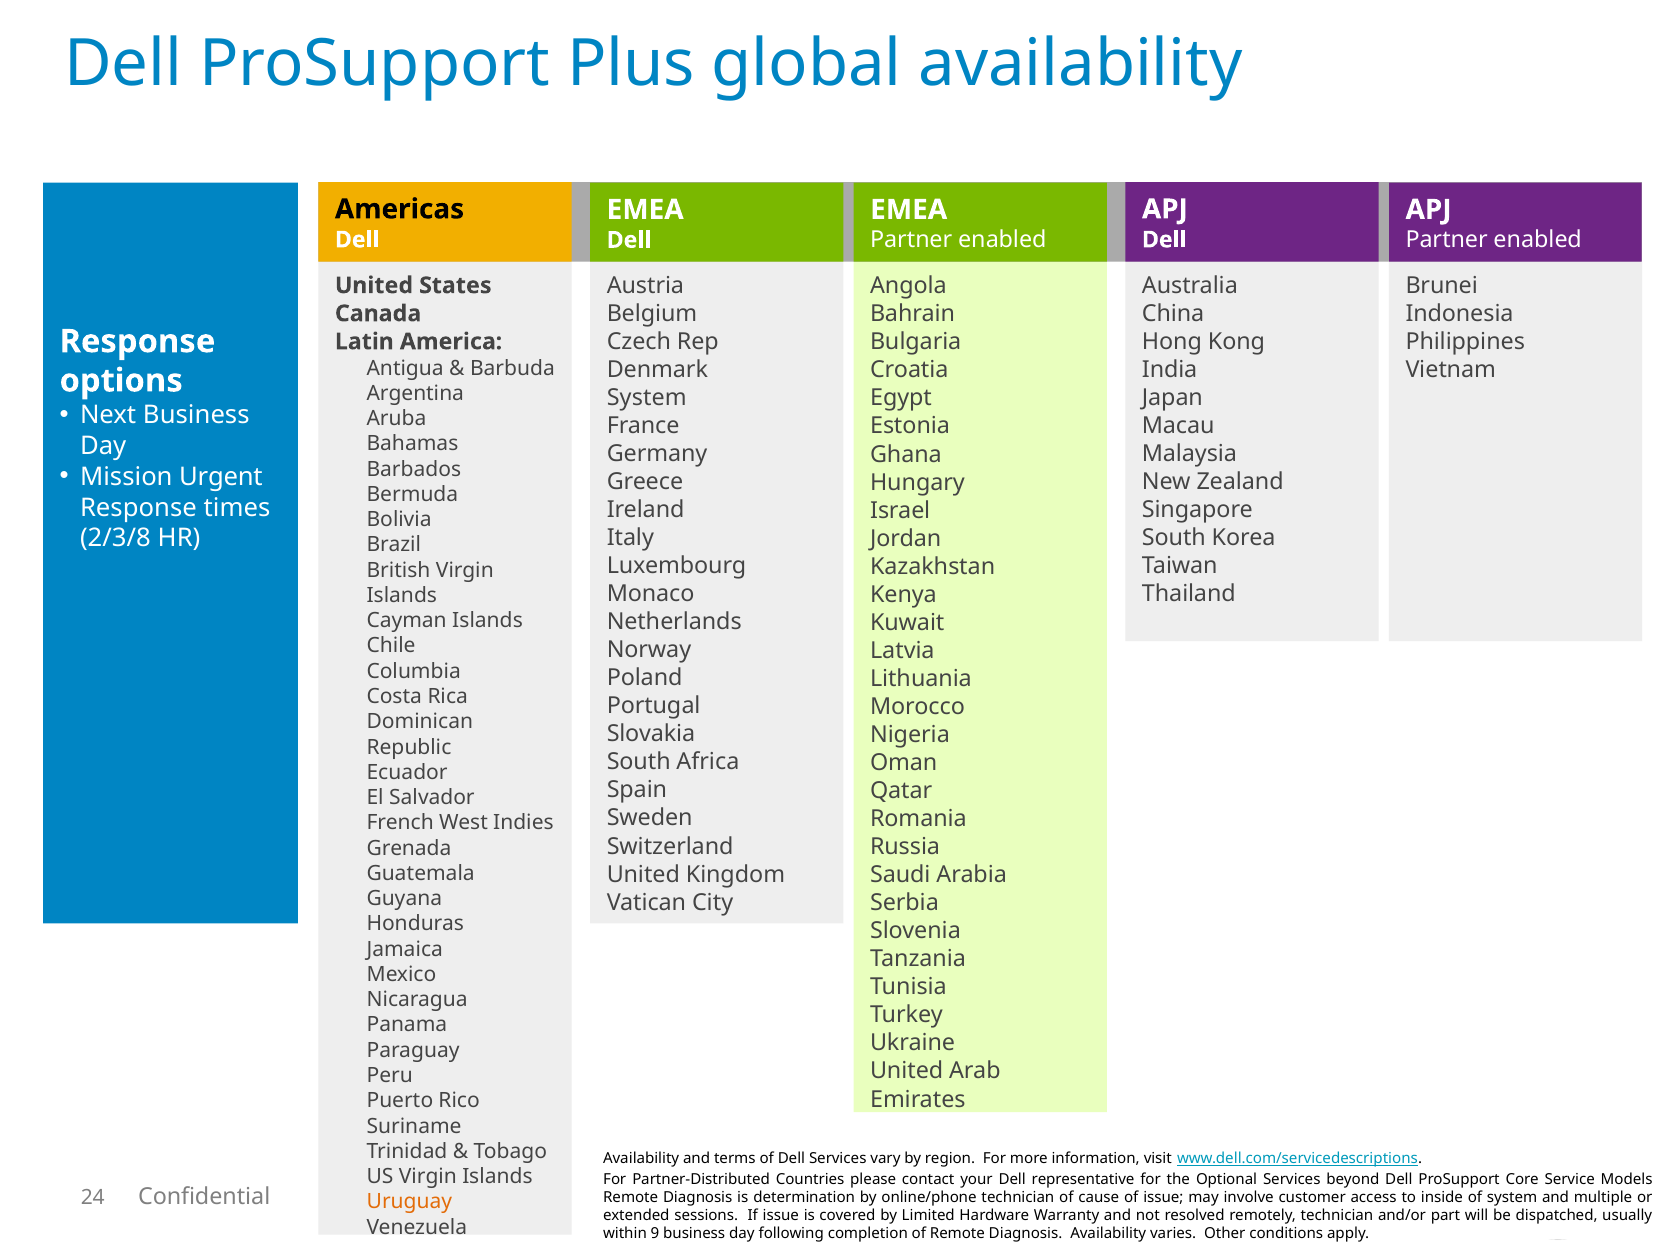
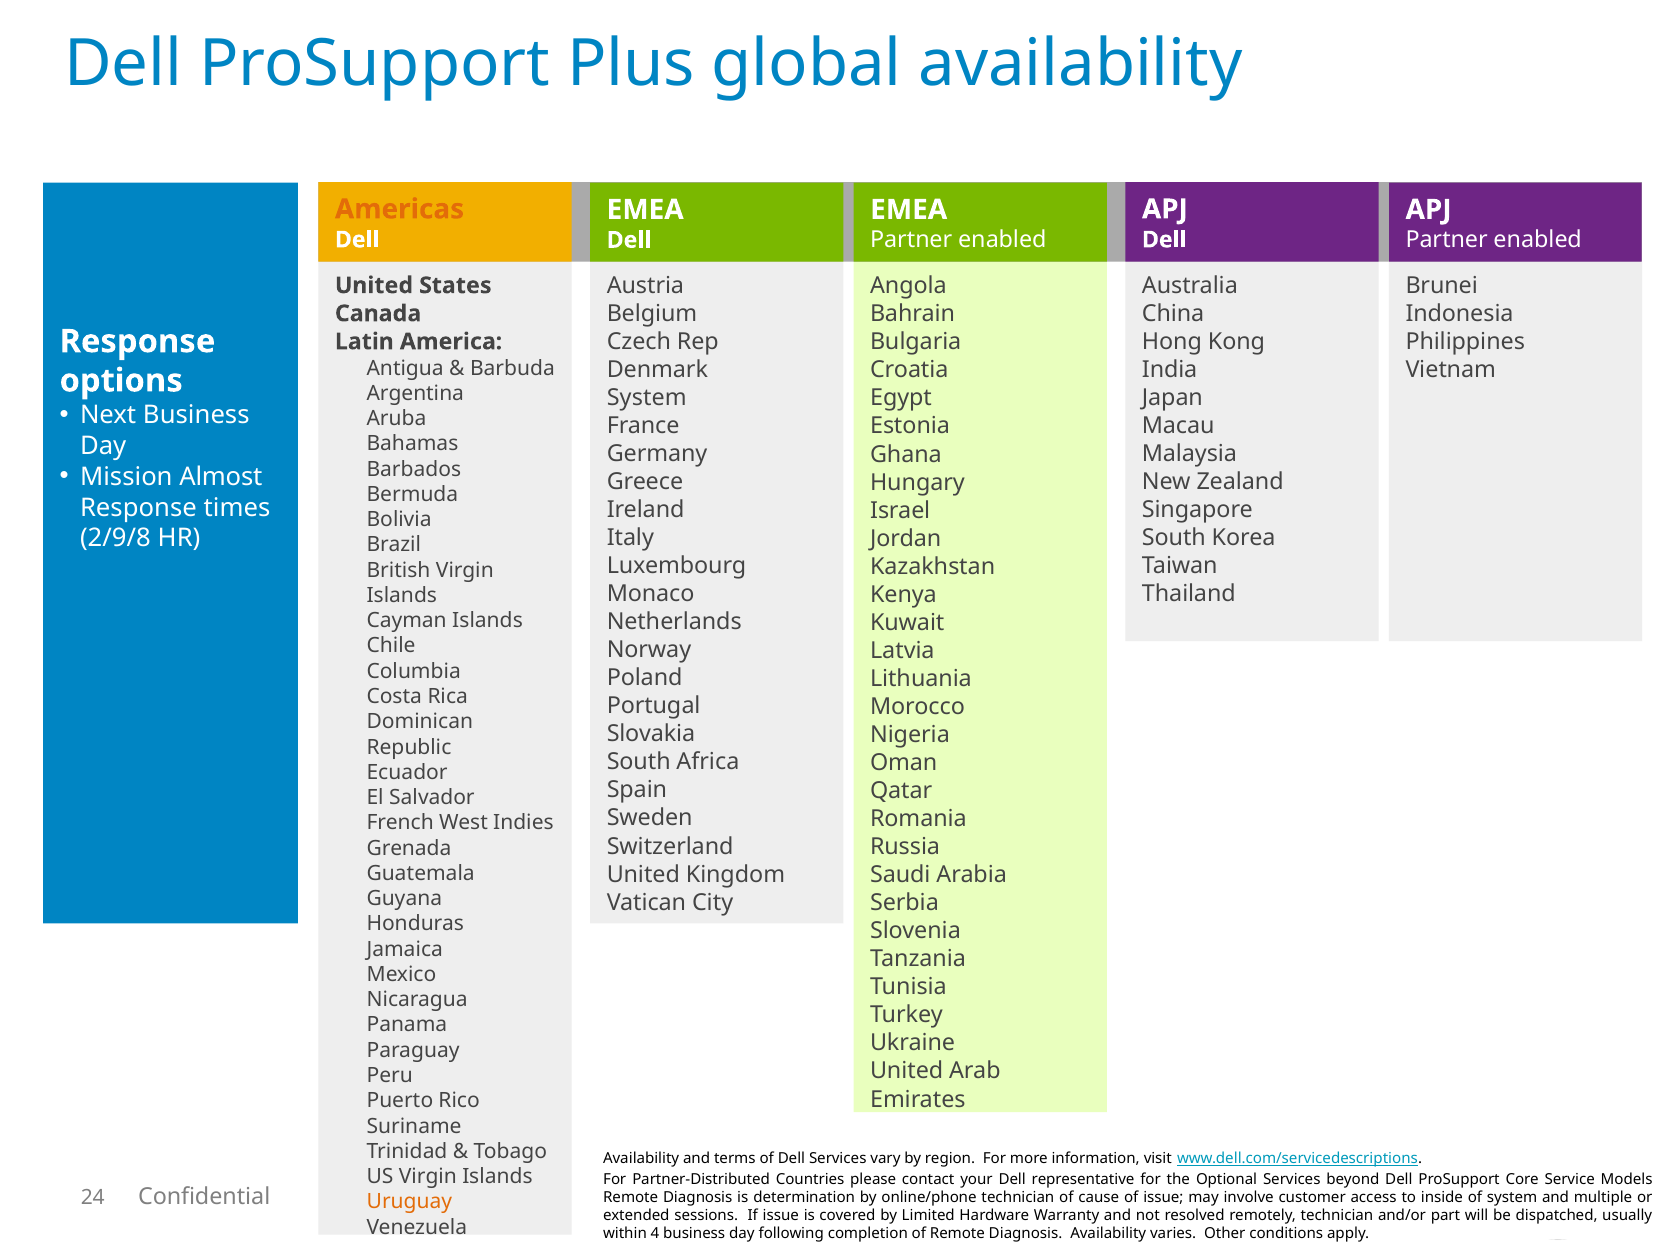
Americas colour: black -> orange
Urgent: Urgent -> Almost
2/3/8: 2/3/8 -> 2/9/8
9: 9 -> 4
